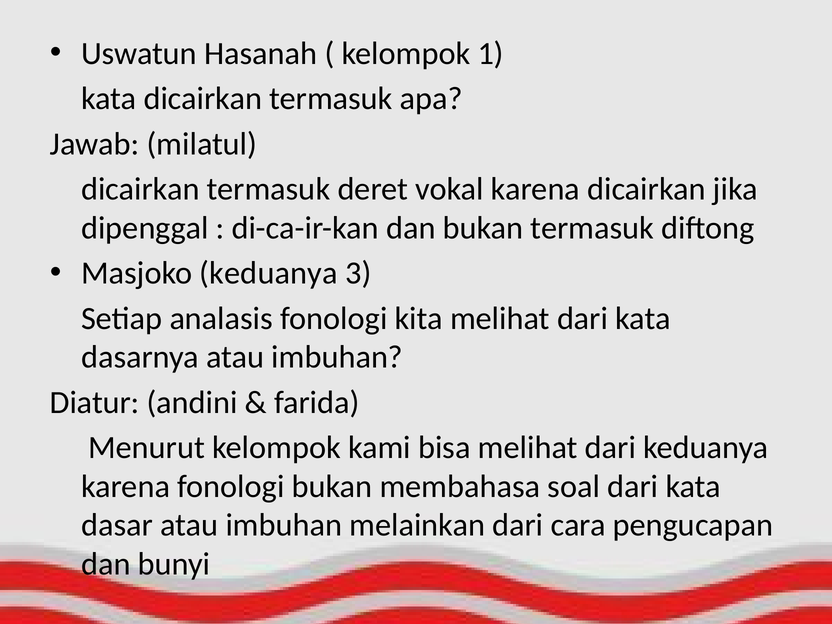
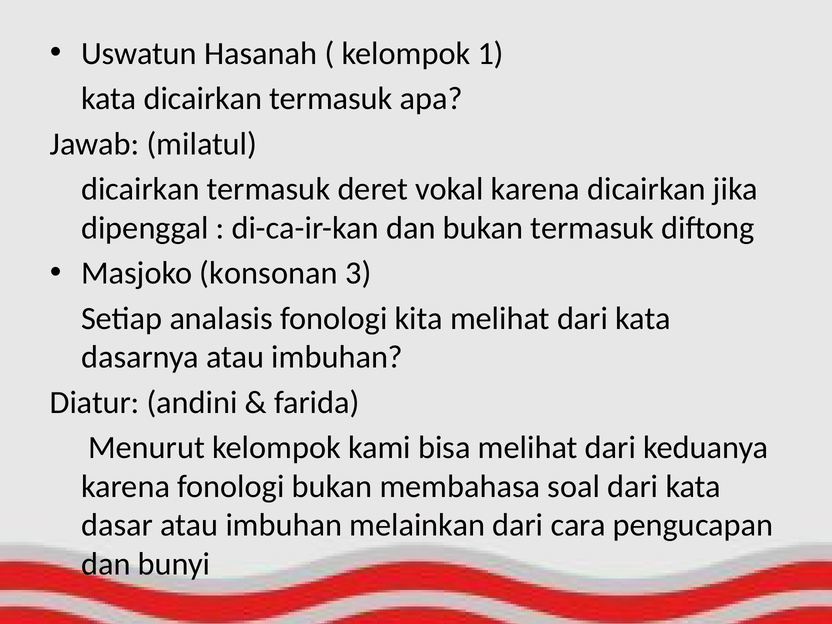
Masjoko keduanya: keduanya -> konsonan
